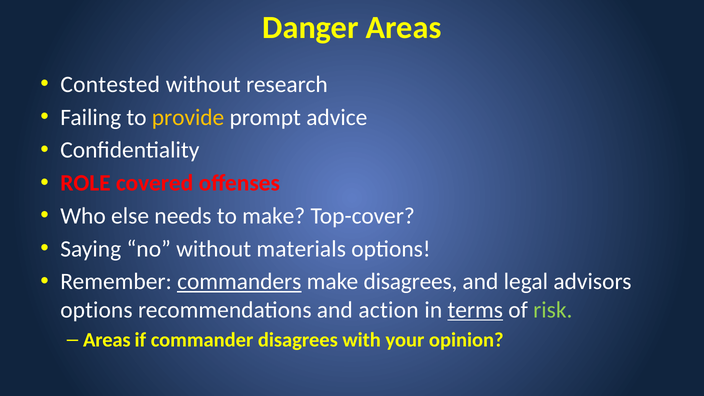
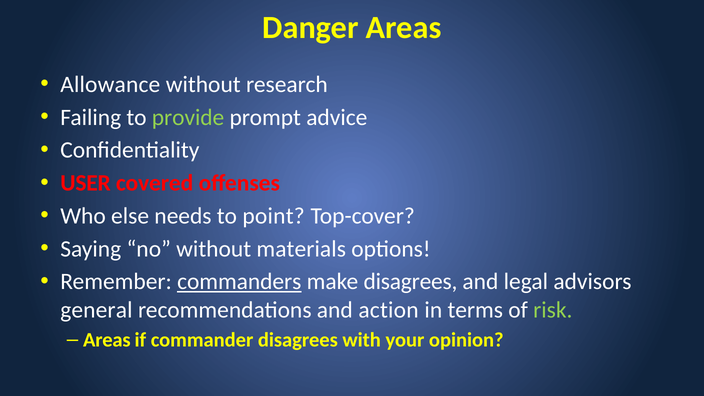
Contested: Contested -> Allowance
provide colour: yellow -> light green
ROLE: ROLE -> USER
to make: make -> point
options at (96, 310): options -> general
terms underline: present -> none
